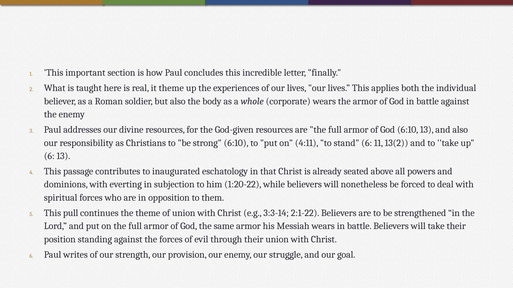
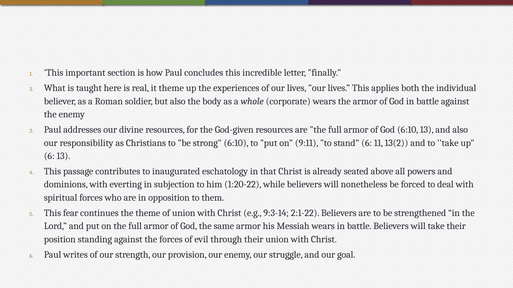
4:11: 4:11 -> 9:11
pull: pull -> fear
3:3-14: 3:3-14 -> 9:3-14
